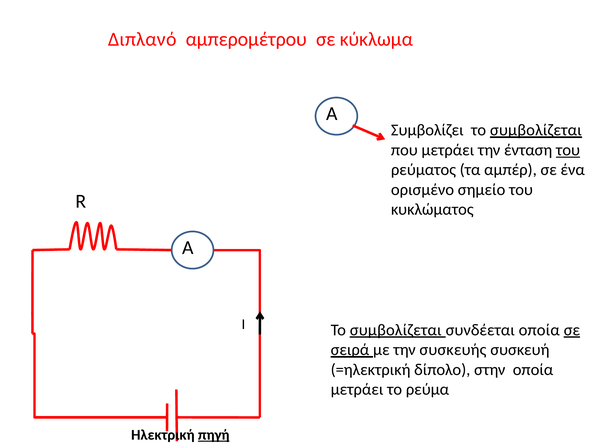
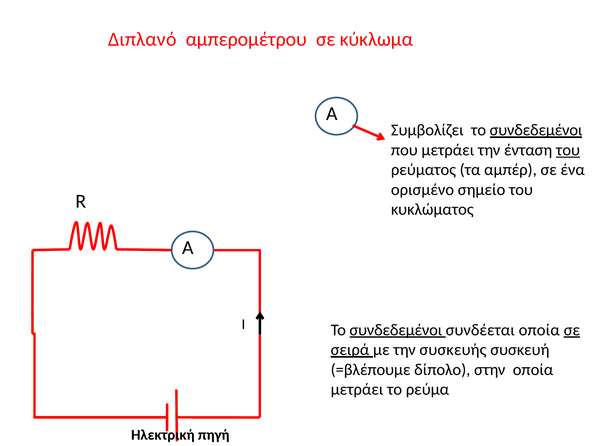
Συμβολίζει το συμβολίζεται: συμβολίζεται -> συνδεδεμένοι
συμβολίζεται at (396, 330): συμβολίζεται -> συνδεδεμένοι
=ηλεκτρική: =ηλεκτρική -> =βλέπουμε
πηγή underline: present -> none
